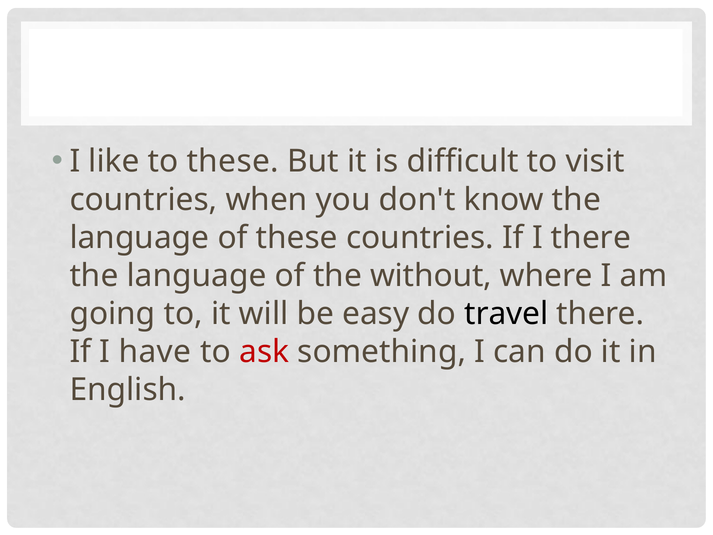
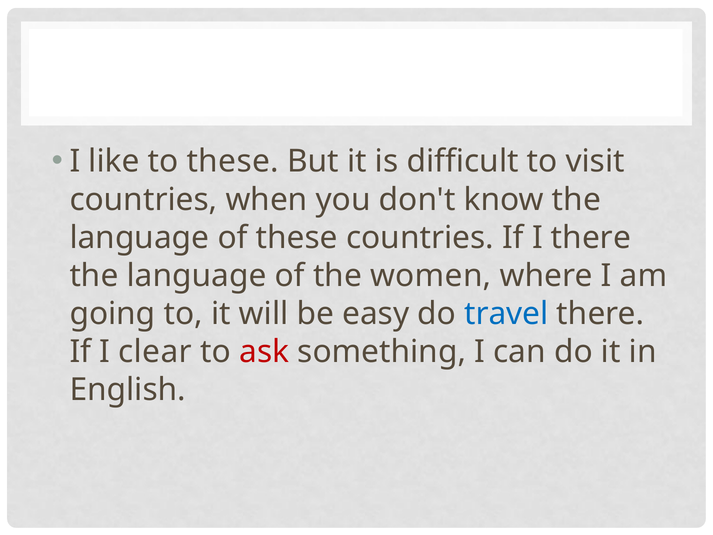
without: without -> women
travel colour: black -> blue
have: have -> clear
